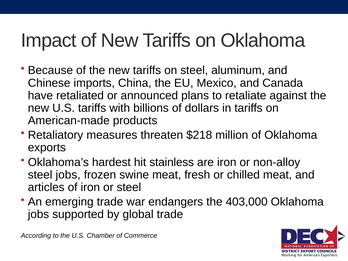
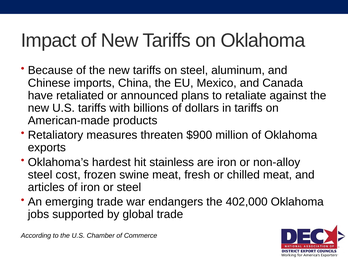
$218: $218 -> $900
steel jobs: jobs -> cost
403,000: 403,000 -> 402,000
